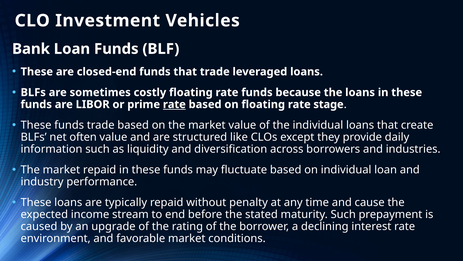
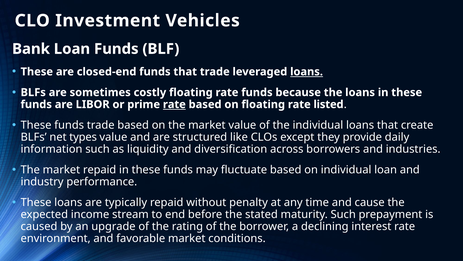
loans at (307, 72) underline: none -> present
stage: stage -> listed
often: often -> types
